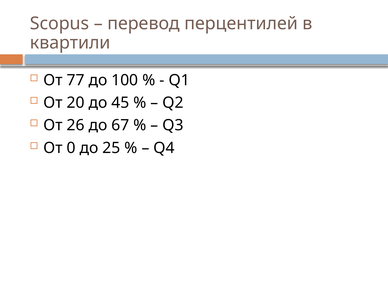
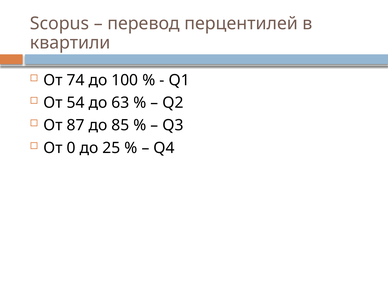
77: 77 -> 74
20: 20 -> 54
45: 45 -> 63
26: 26 -> 87
67: 67 -> 85
